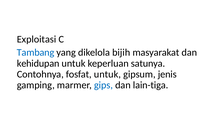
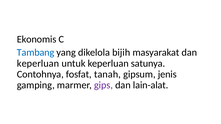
Exploitasi: Exploitasi -> Ekonomis
kehidupan at (38, 64): kehidupan -> keperluan
fosfat untuk: untuk -> tanah
gips colour: blue -> purple
lain-tiga: lain-tiga -> lain-alat
